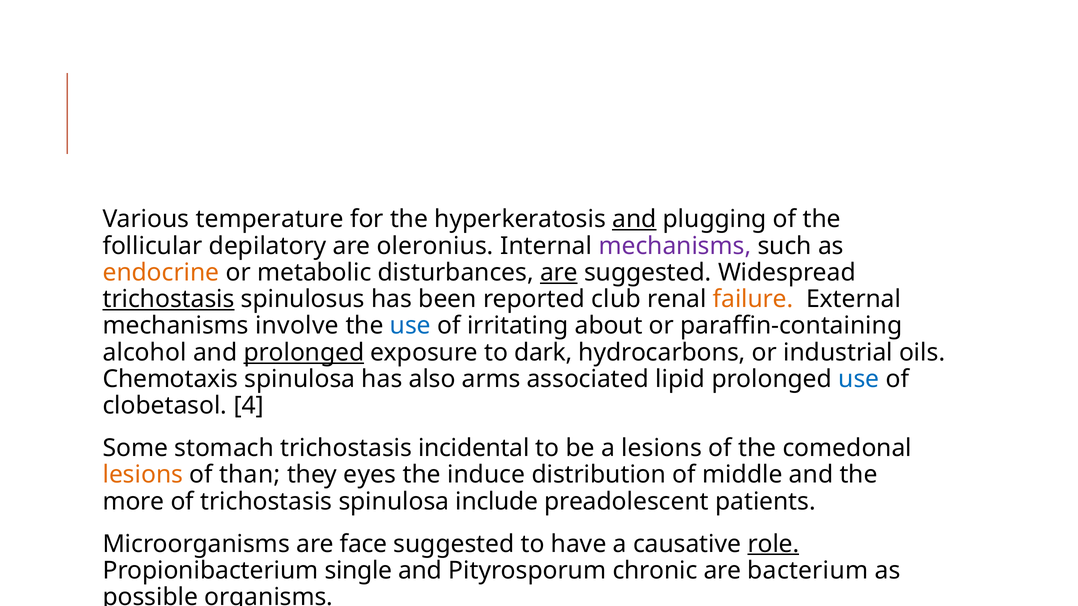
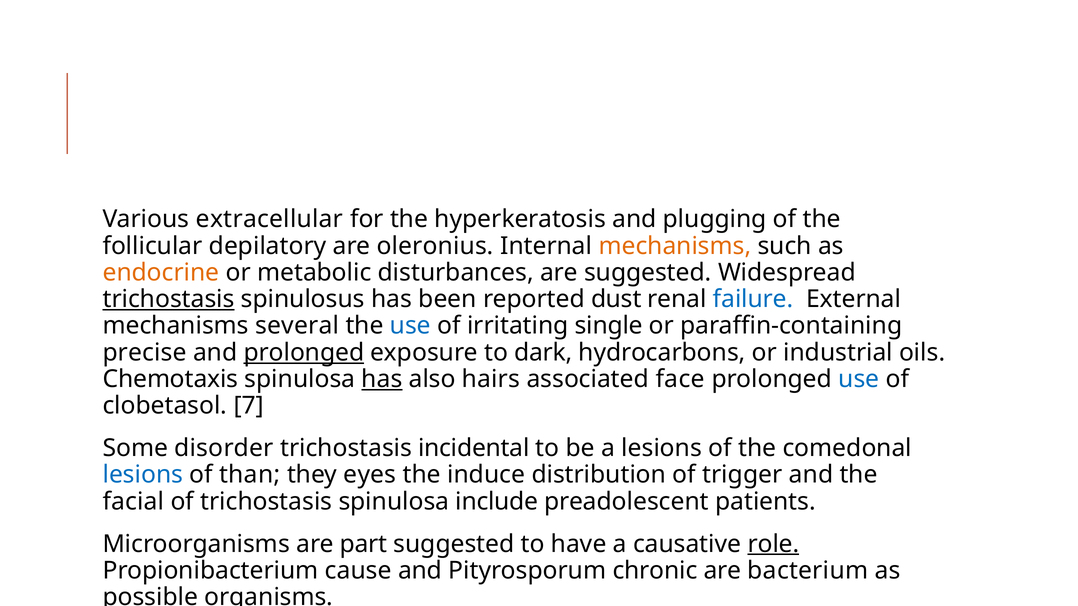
temperature: temperature -> extracellular
and at (634, 219) underline: present -> none
mechanisms at (675, 246) colour: purple -> orange
are at (559, 273) underline: present -> none
club: club -> dust
failure colour: orange -> blue
involve: involve -> several
about: about -> single
alcohol: alcohol -> precise
has at (382, 379) underline: none -> present
arms: arms -> hairs
lipid: lipid -> face
4: 4 -> 7
stomach: stomach -> disorder
lesions at (143, 475) colour: orange -> blue
middle: middle -> trigger
more: more -> facial
face: face -> part
single: single -> cause
